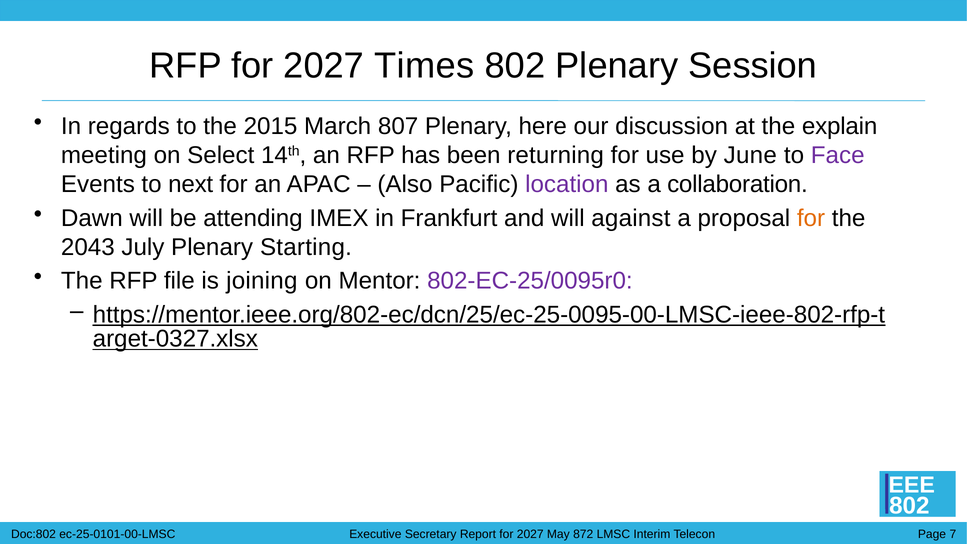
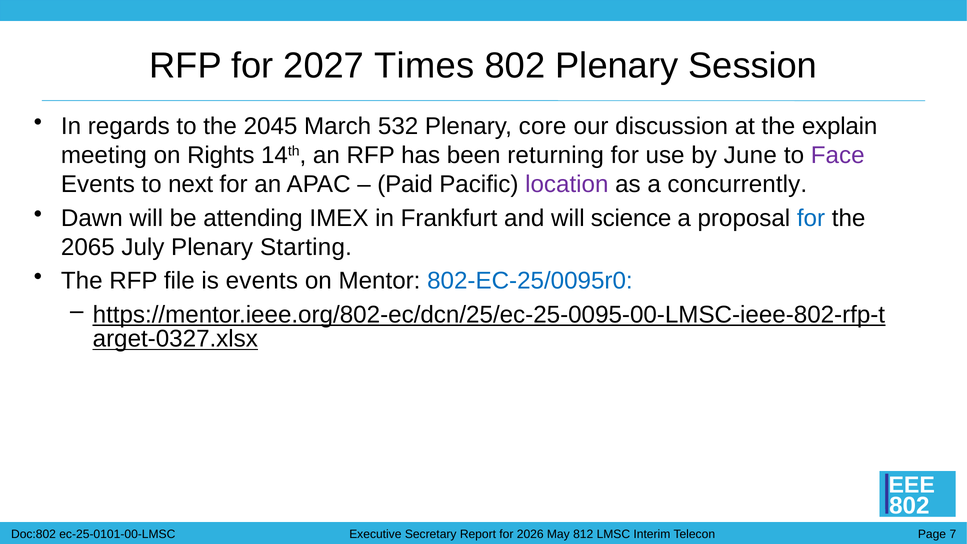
2015: 2015 -> 2045
807: 807 -> 532
here: here -> core
Select: Select -> Rights
Also: Also -> Paid
collaboration: collaboration -> concurrently
against: against -> science
for at (811, 218) colour: orange -> blue
2043: 2043 -> 2065
is joining: joining -> events
802-EC-25/0095r0 colour: purple -> blue
2027 at (530, 534): 2027 -> 2026
872: 872 -> 812
